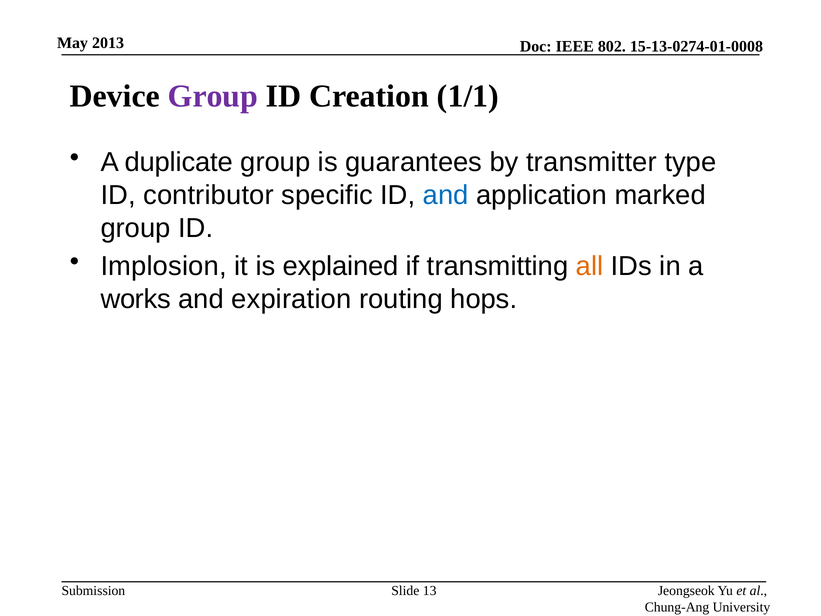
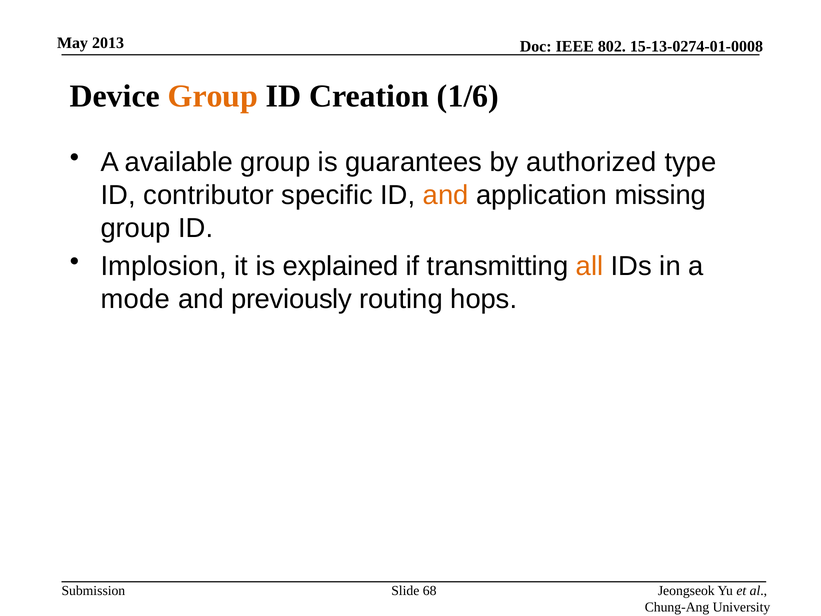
Group at (213, 96) colour: purple -> orange
1/1: 1/1 -> 1/6
duplicate: duplicate -> available
transmitter: transmitter -> authorized
and at (446, 195) colour: blue -> orange
marked: marked -> missing
works: works -> mode
expiration: expiration -> previously
13: 13 -> 68
